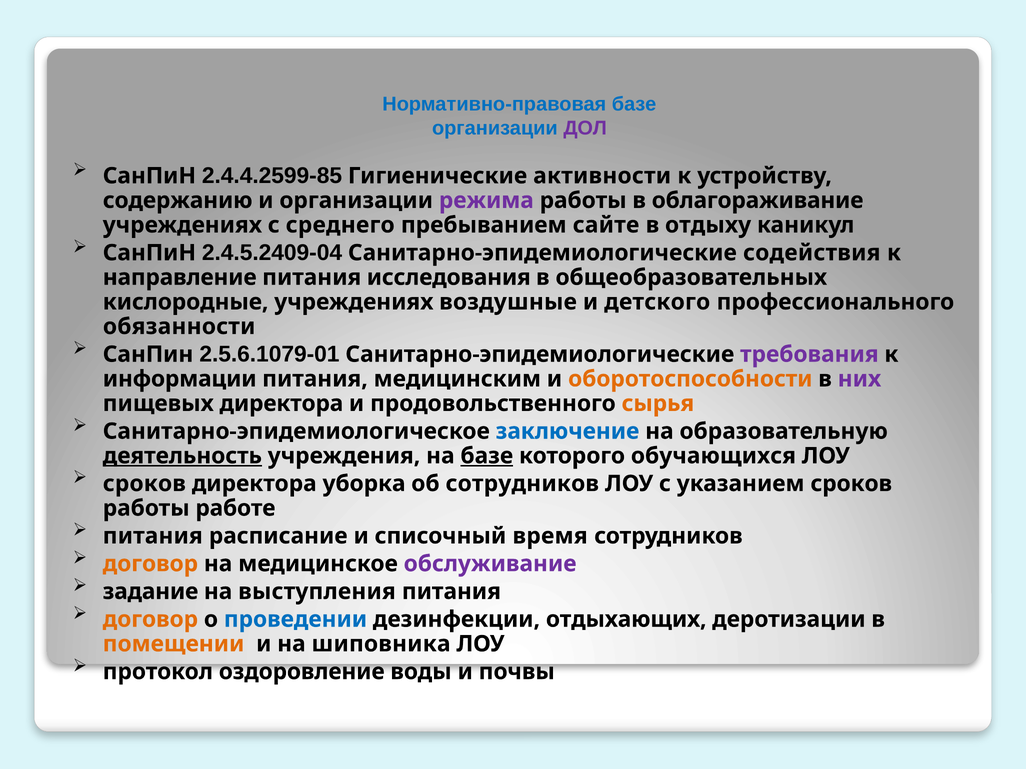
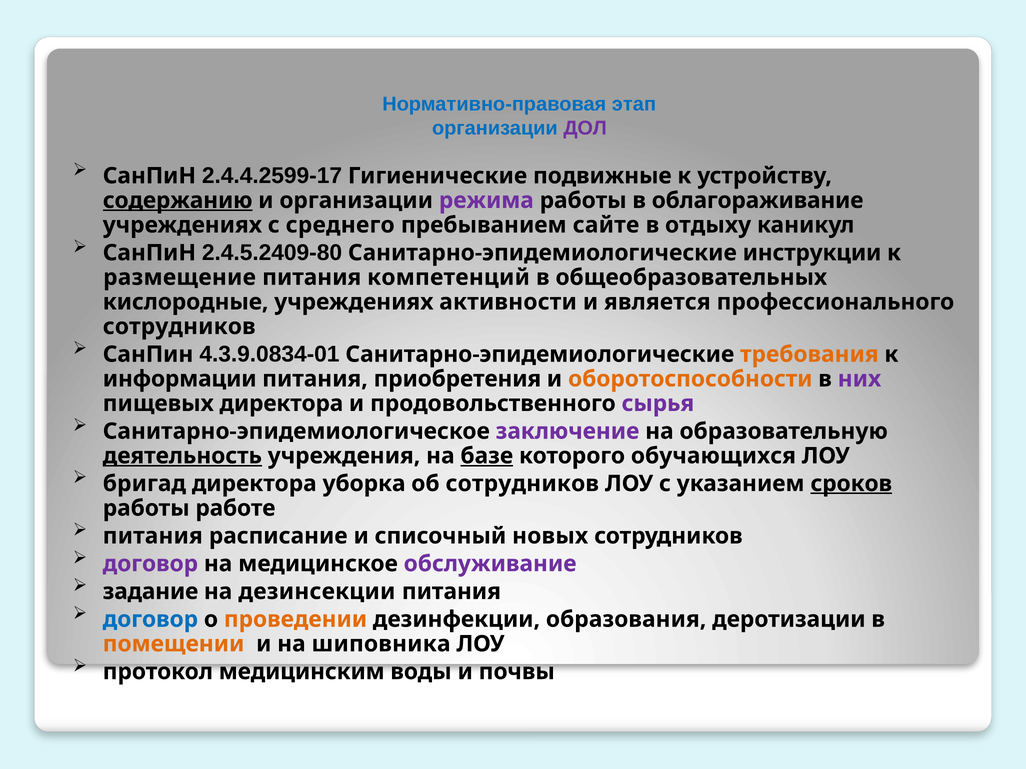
Нормативно-правовая базе: базе -> этап
2.4.4.2599-85: 2.4.4.2599-85 -> 2.4.4.2599-17
активности: активности -> подвижные
содержанию underline: none -> present
2.4.5.2409-04: 2.4.5.2409-04 -> 2.4.5.2409-80
содействия: содействия -> инструкции
направление: направление -> размещение
исследования: исследования -> компетенций
воздушные: воздушные -> активности
детского: детского -> является
обязанности at (179, 327): обязанности -> сотрудников
2.5.6.1079-01: 2.5.6.1079-01 -> 4.3.9.0834-01
требования colour: purple -> orange
медицинским: медицинским -> приобретения
сырья colour: orange -> purple
заключение colour: blue -> purple
сроков at (144, 484): сроков -> бригад
сроков at (851, 484) underline: none -> present
время: время -> новых
договор at (150, 564) colour: orange -> purple
выступления: выступления -> дезинсекции
договор at (150, 620) colour: orange -> blue
проведении colour: blue -> orange
отдыхающих: отдыхающих -> образования
оздоровление: оздоровление -> медицинским
